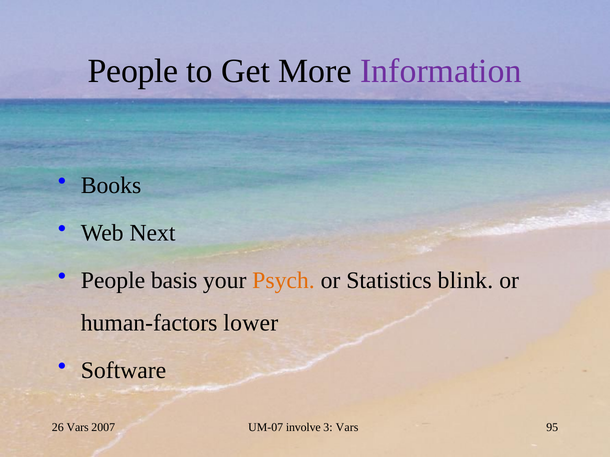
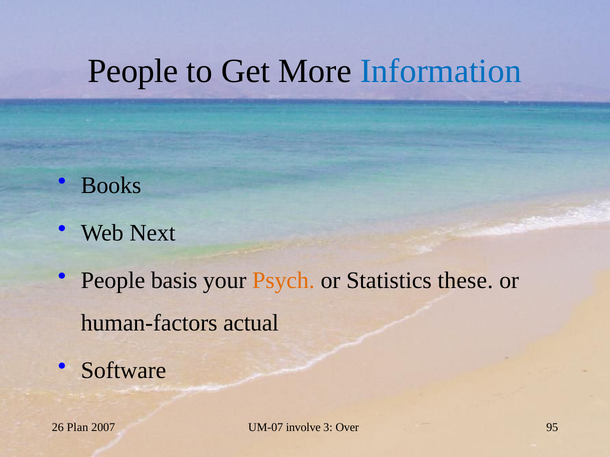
Information colour: purple -> blue
blink: blink -> these
lower: lower -> actual
26 Vars: Vars -> Plan
3 Vars: Vars -> Over
